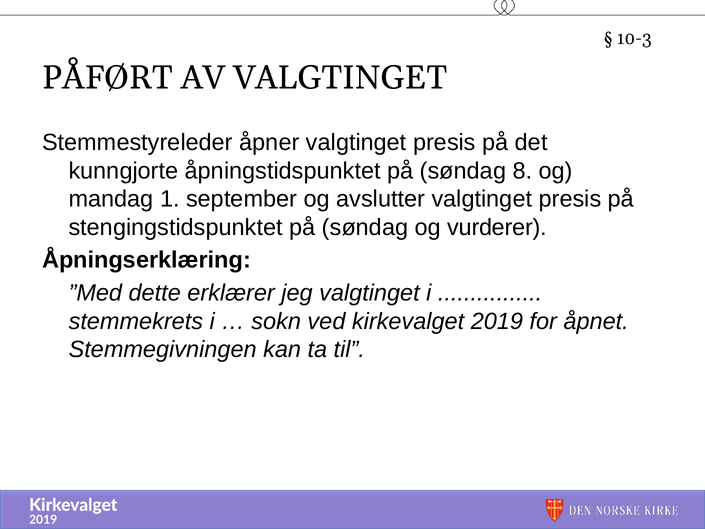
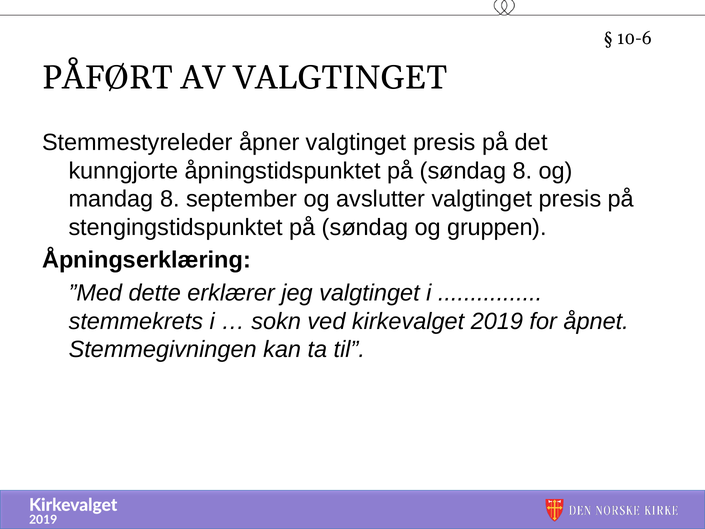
10-3: 10-3 -> 10-6
mandag 1: 1 -> 8
vurderer: vurderer -> gruppen
